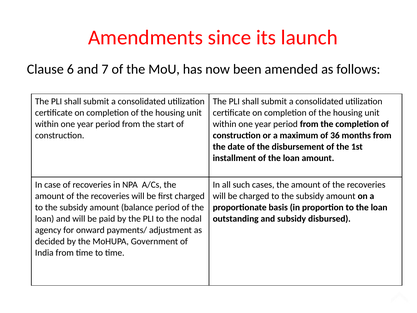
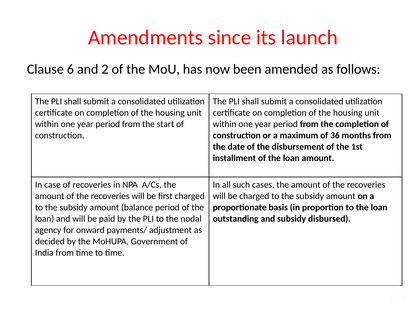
7: 7 -> 2
